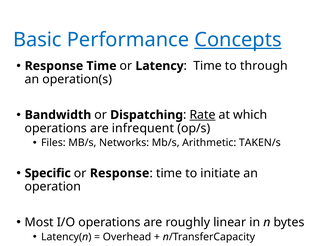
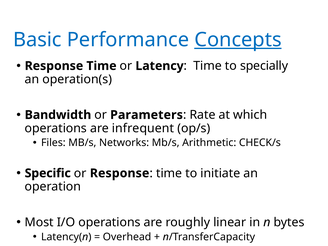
through: through -> specially
Dispatching: Dispatching -> Parameters
Rate underline: present -> none
TAKEN/s: TAKEN/s -> CHECK/s
